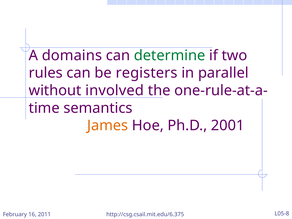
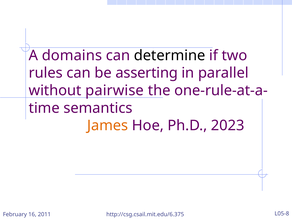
determine colour: green -> black
registers: registers -> asserting
involved: involved -> pairwise
2001: 2001 -> 2023
